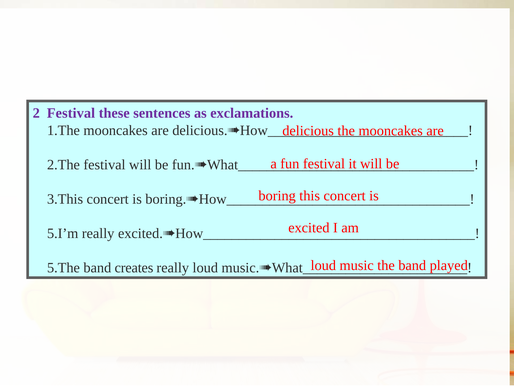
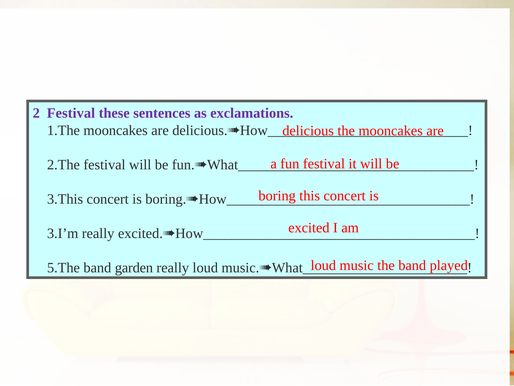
5.I’m: 5.I’m -> 3.I’m
creates: creates -> garden
